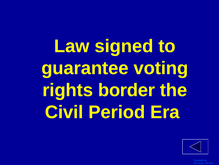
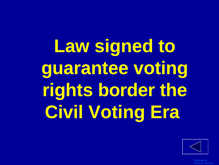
Civil Period: Period -> Voting
